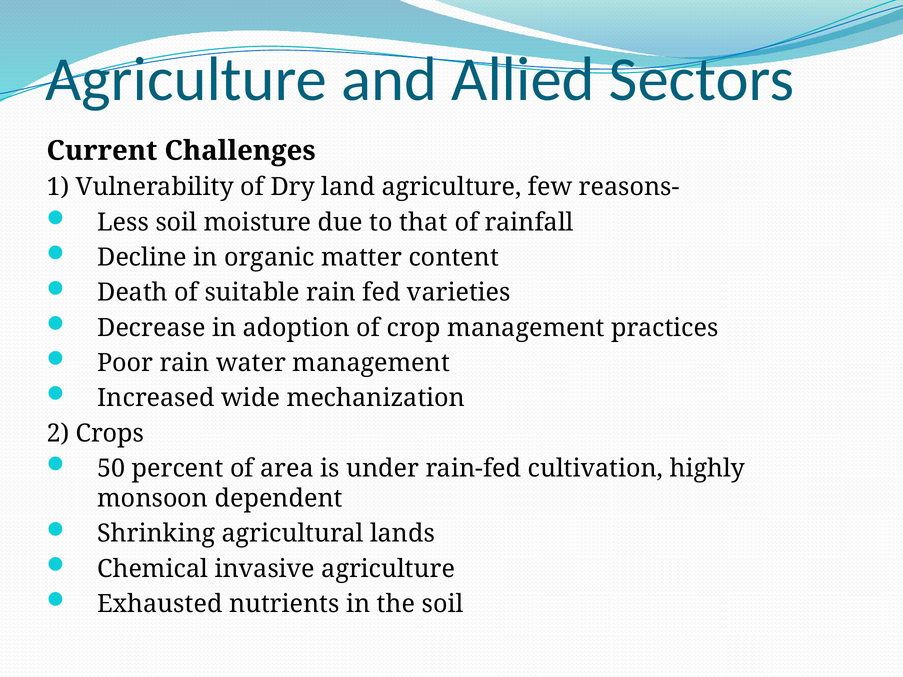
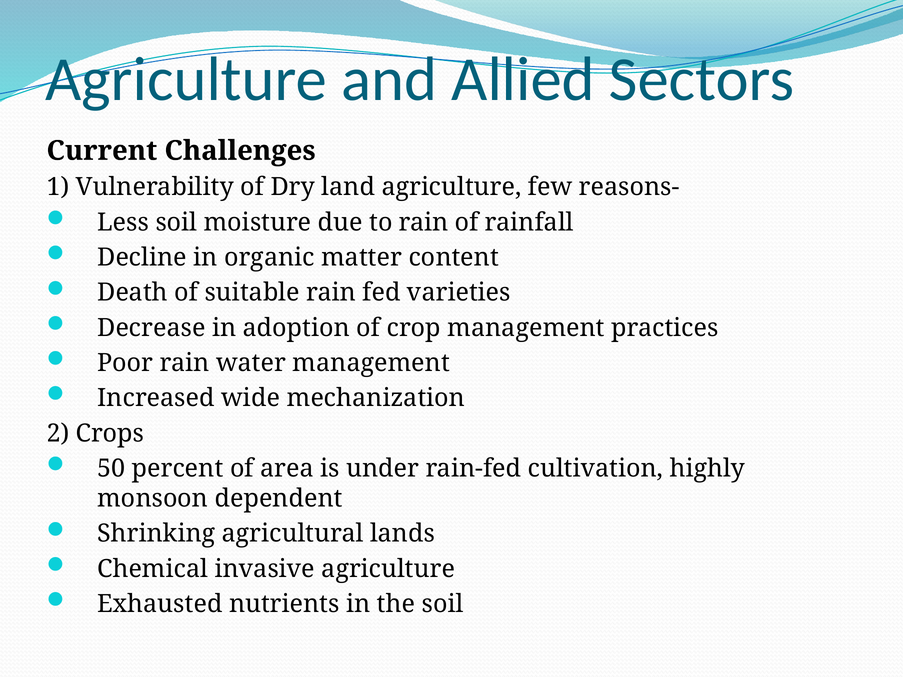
to that: that -> rain
